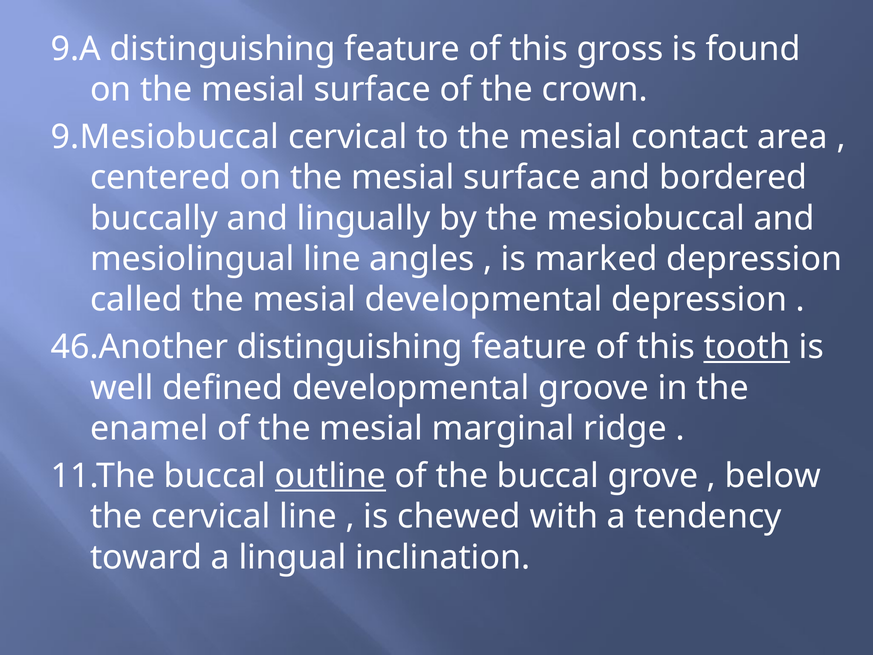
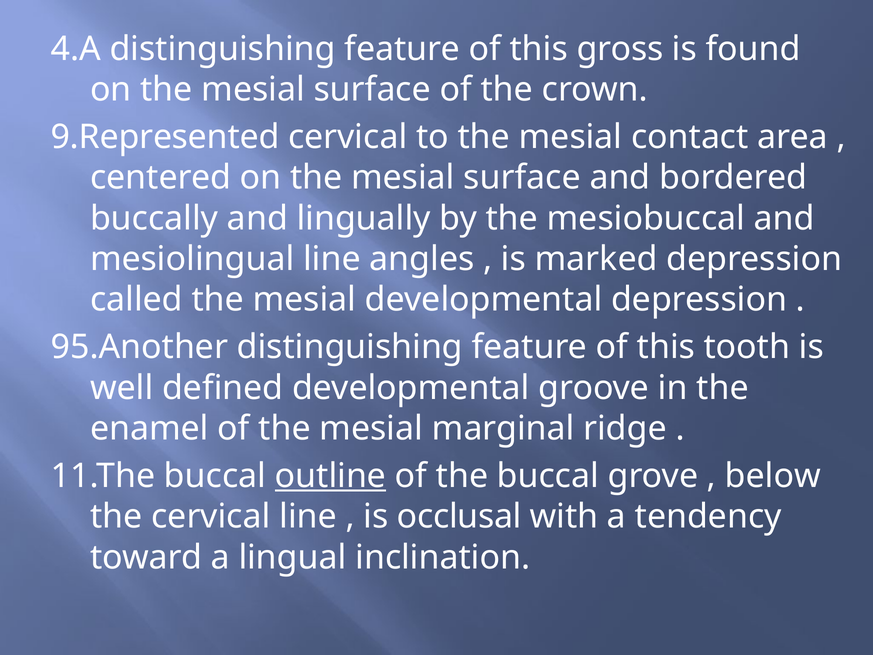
9.A: 9.A -> 4.A
9.Mesiobuccal: 9.Mesiobuccal -> 9.Represented
46.Another: 46.Another -> 95.Another
tooth underline: present -> none
chewed: chewed -> occlusal
